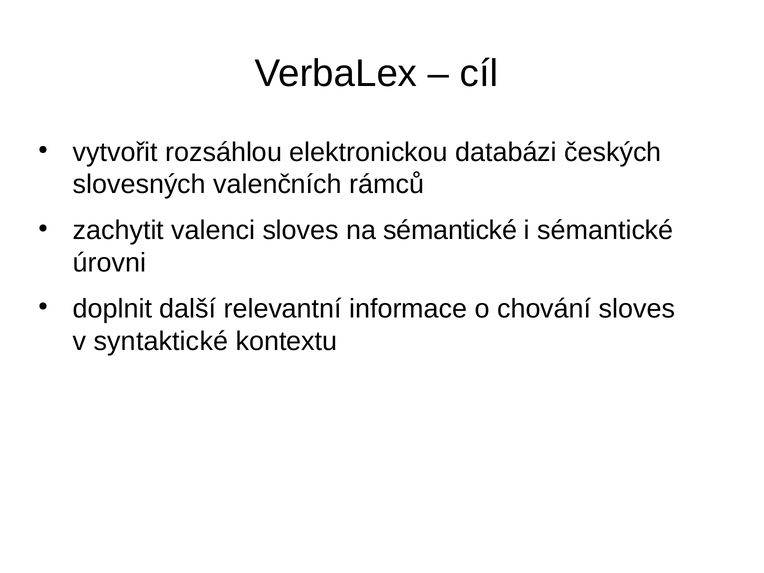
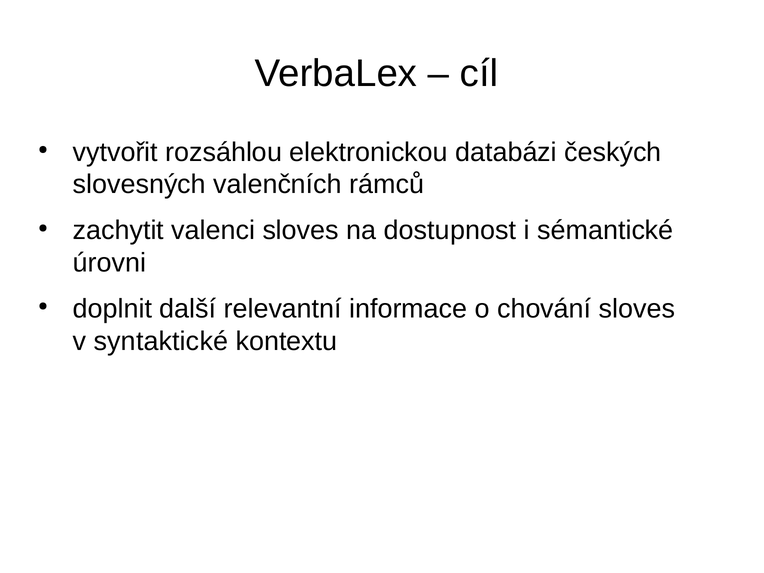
na sémantické: sémantické -> dostupnost
